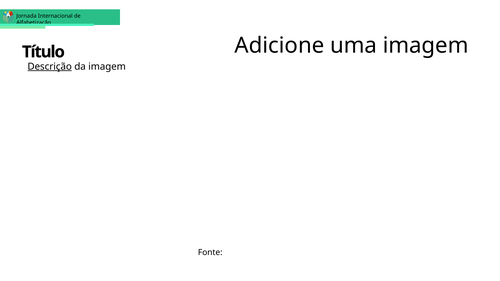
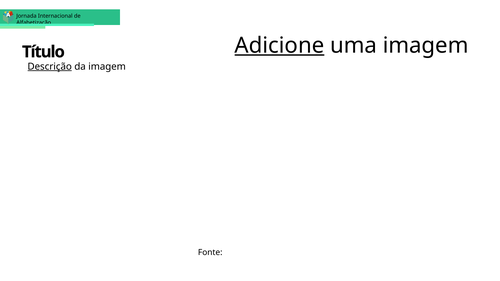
Adicione underline: none -> present
